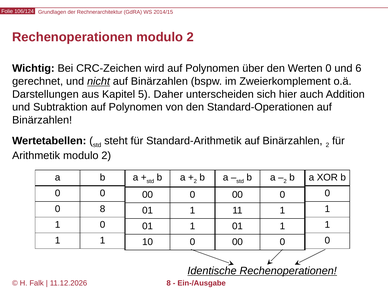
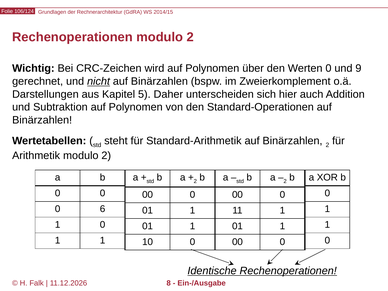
6: 6 -> 9
0 8: 8 -> 6
